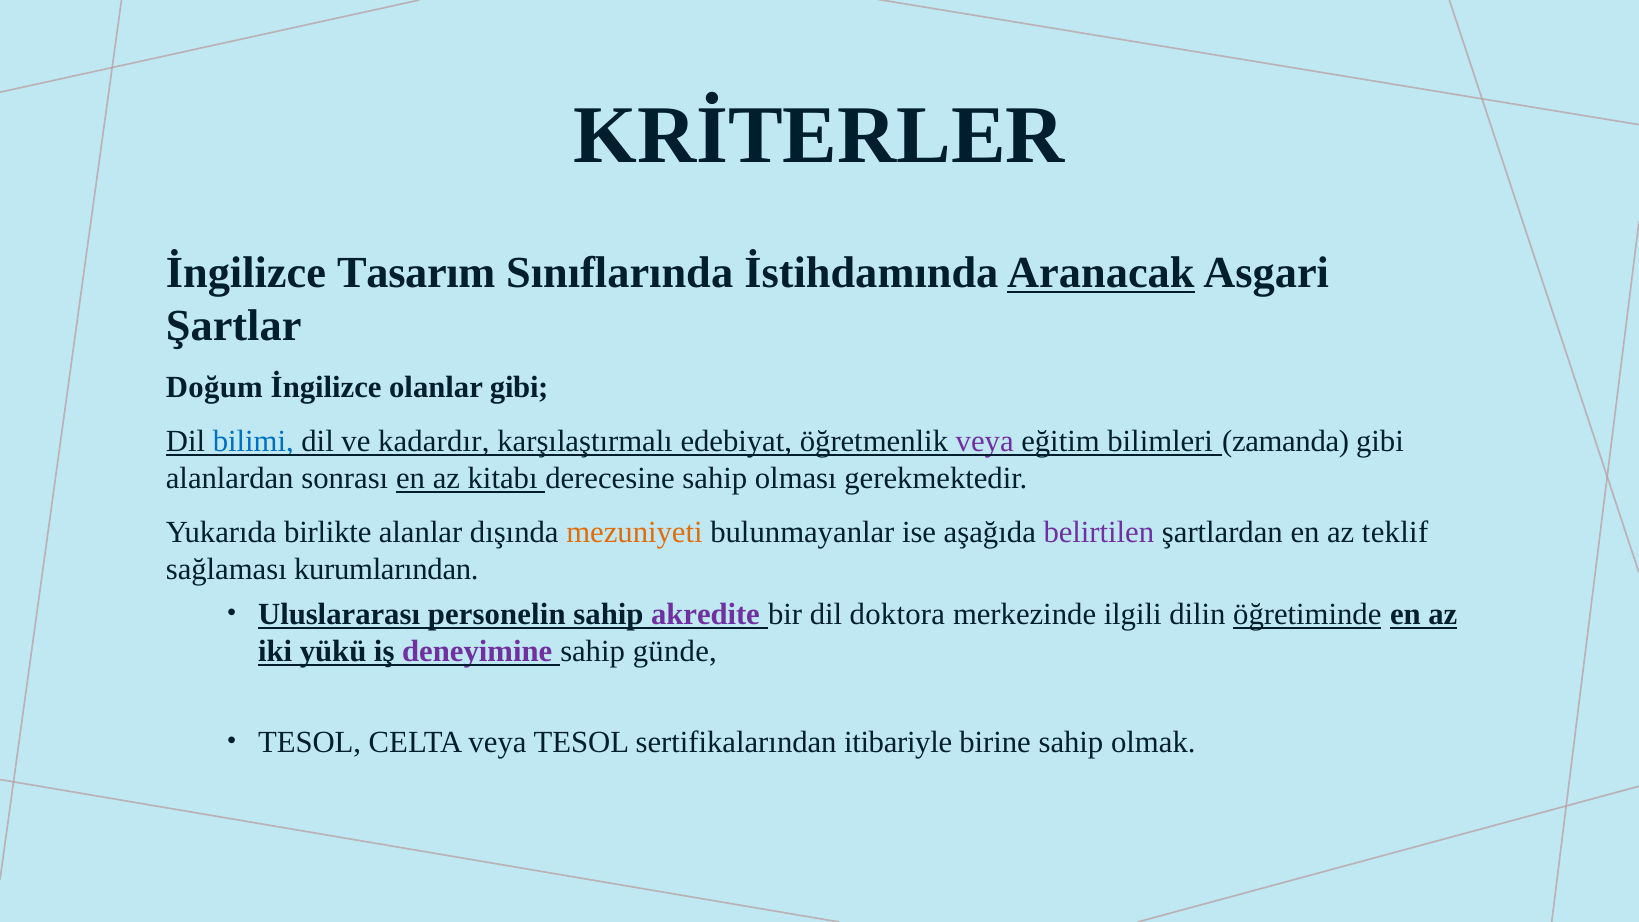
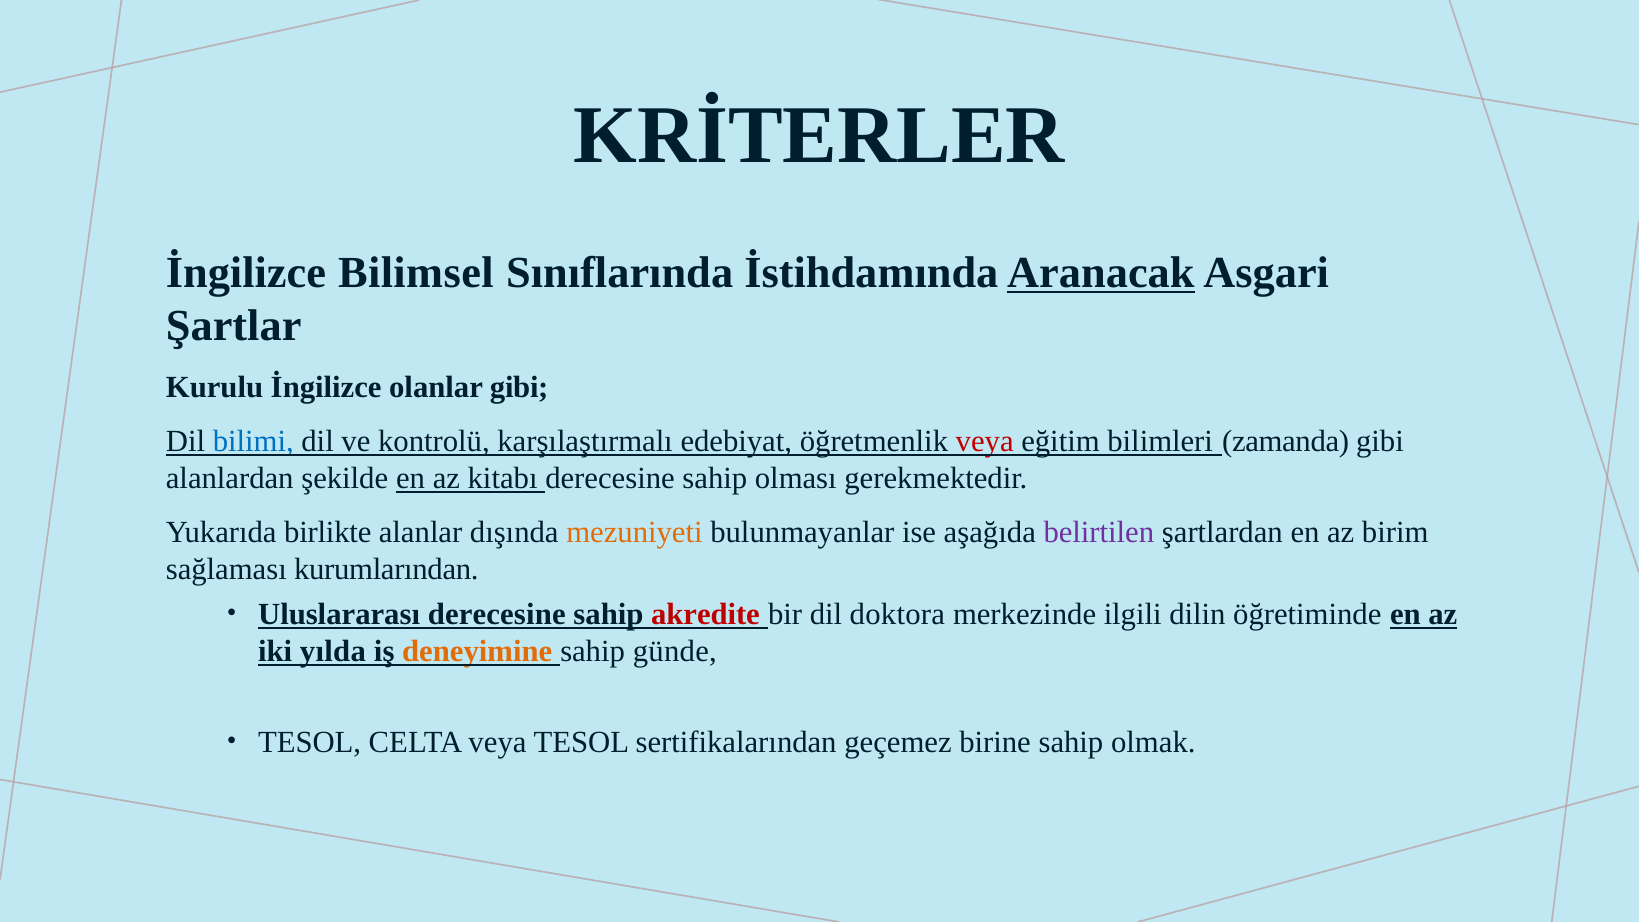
Tasarım: Tasarım -> Bilimsel
Doğum: Doğum -> Kurulu
kadardır: kadardır -> kontrolü
veya at (985, 441) colour: purple -> red
sonrası: sonrası -> şekilde
teklif: teklif -> birim
Uluslararası personelin: personelin -> derecesine
akredite colour: purple -> red
öğretiminde underline: present -> none
yükü: yükü -> yılda
deneyimine colour: purple -> orange
itibariyle: itibariyle -> geçemez
